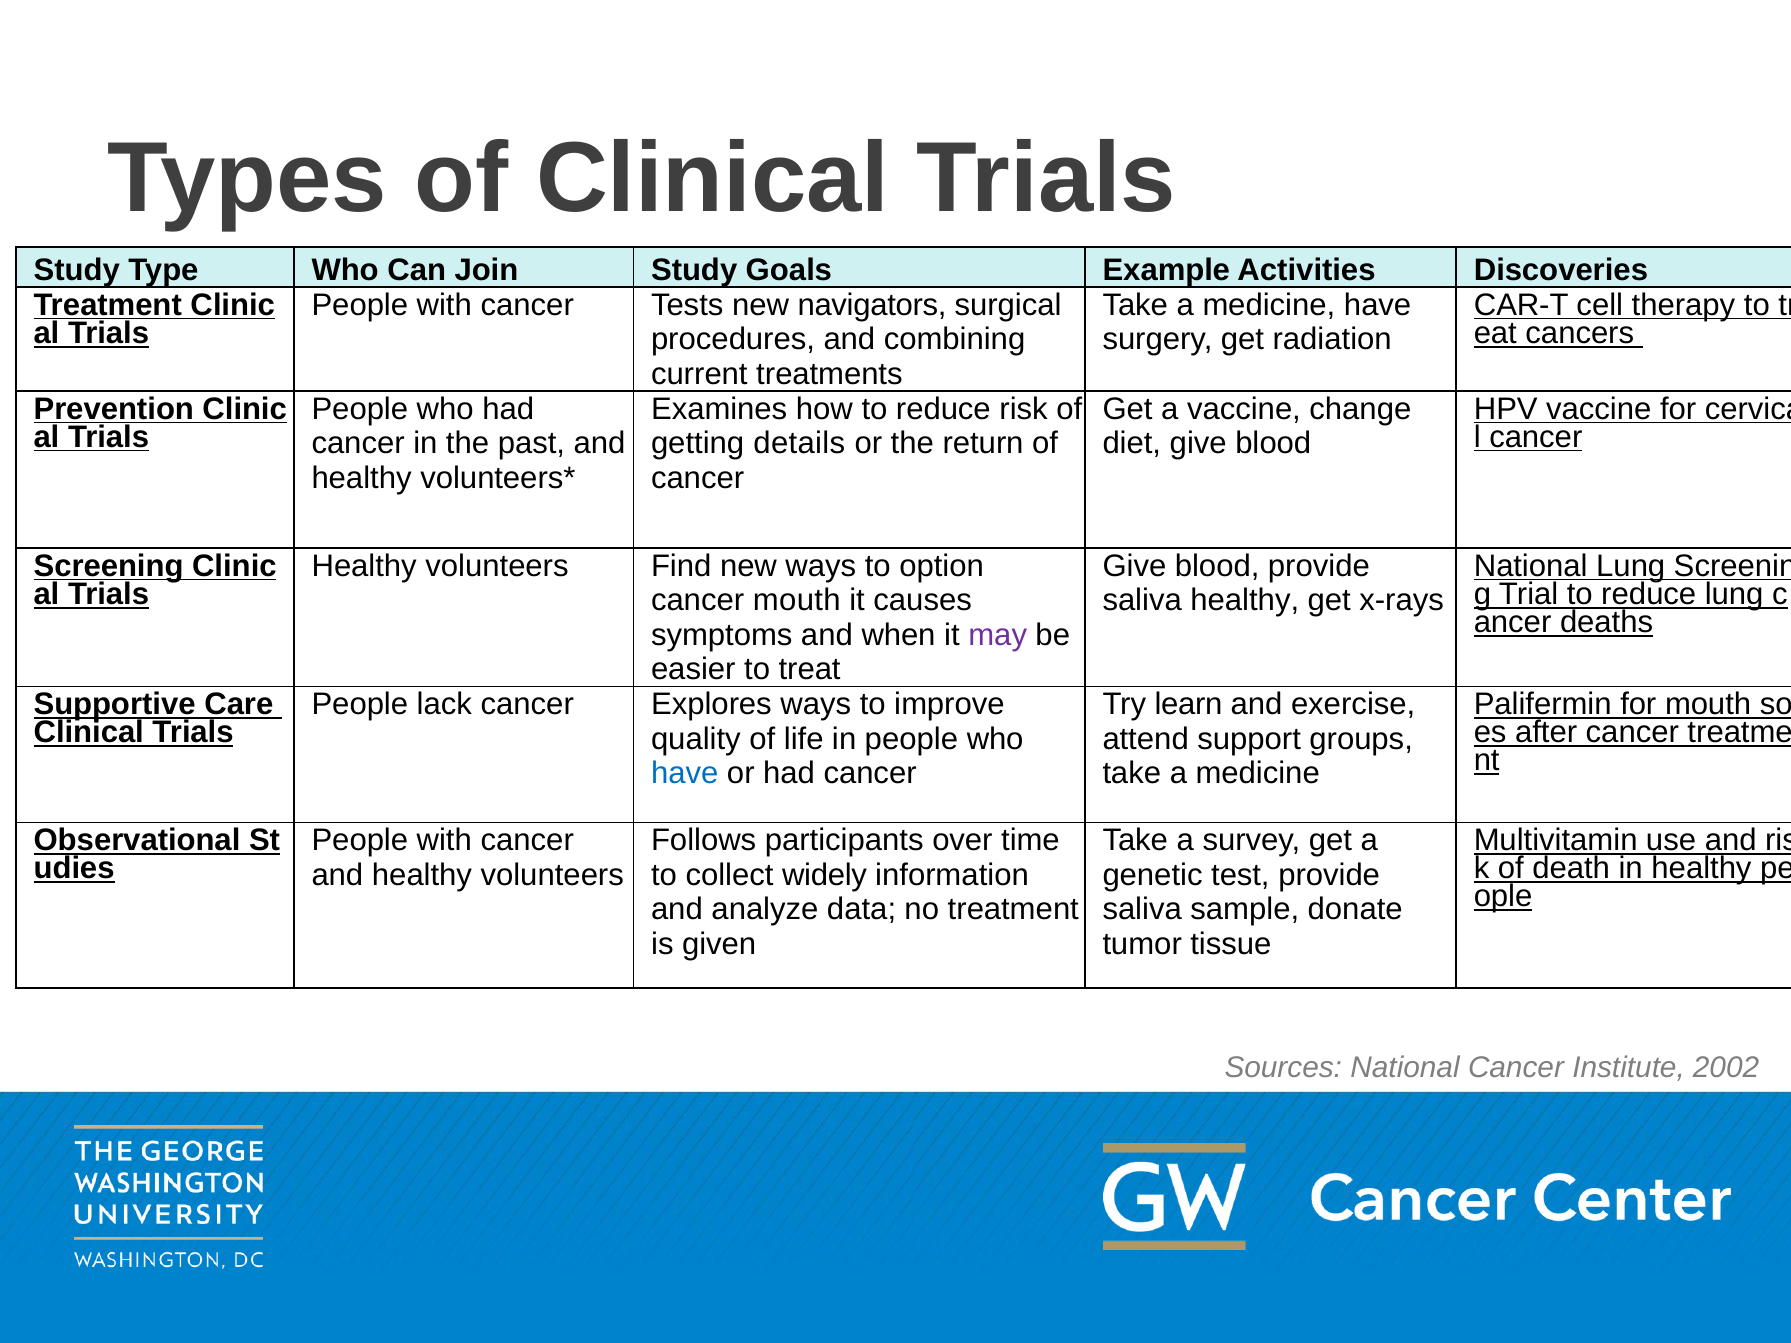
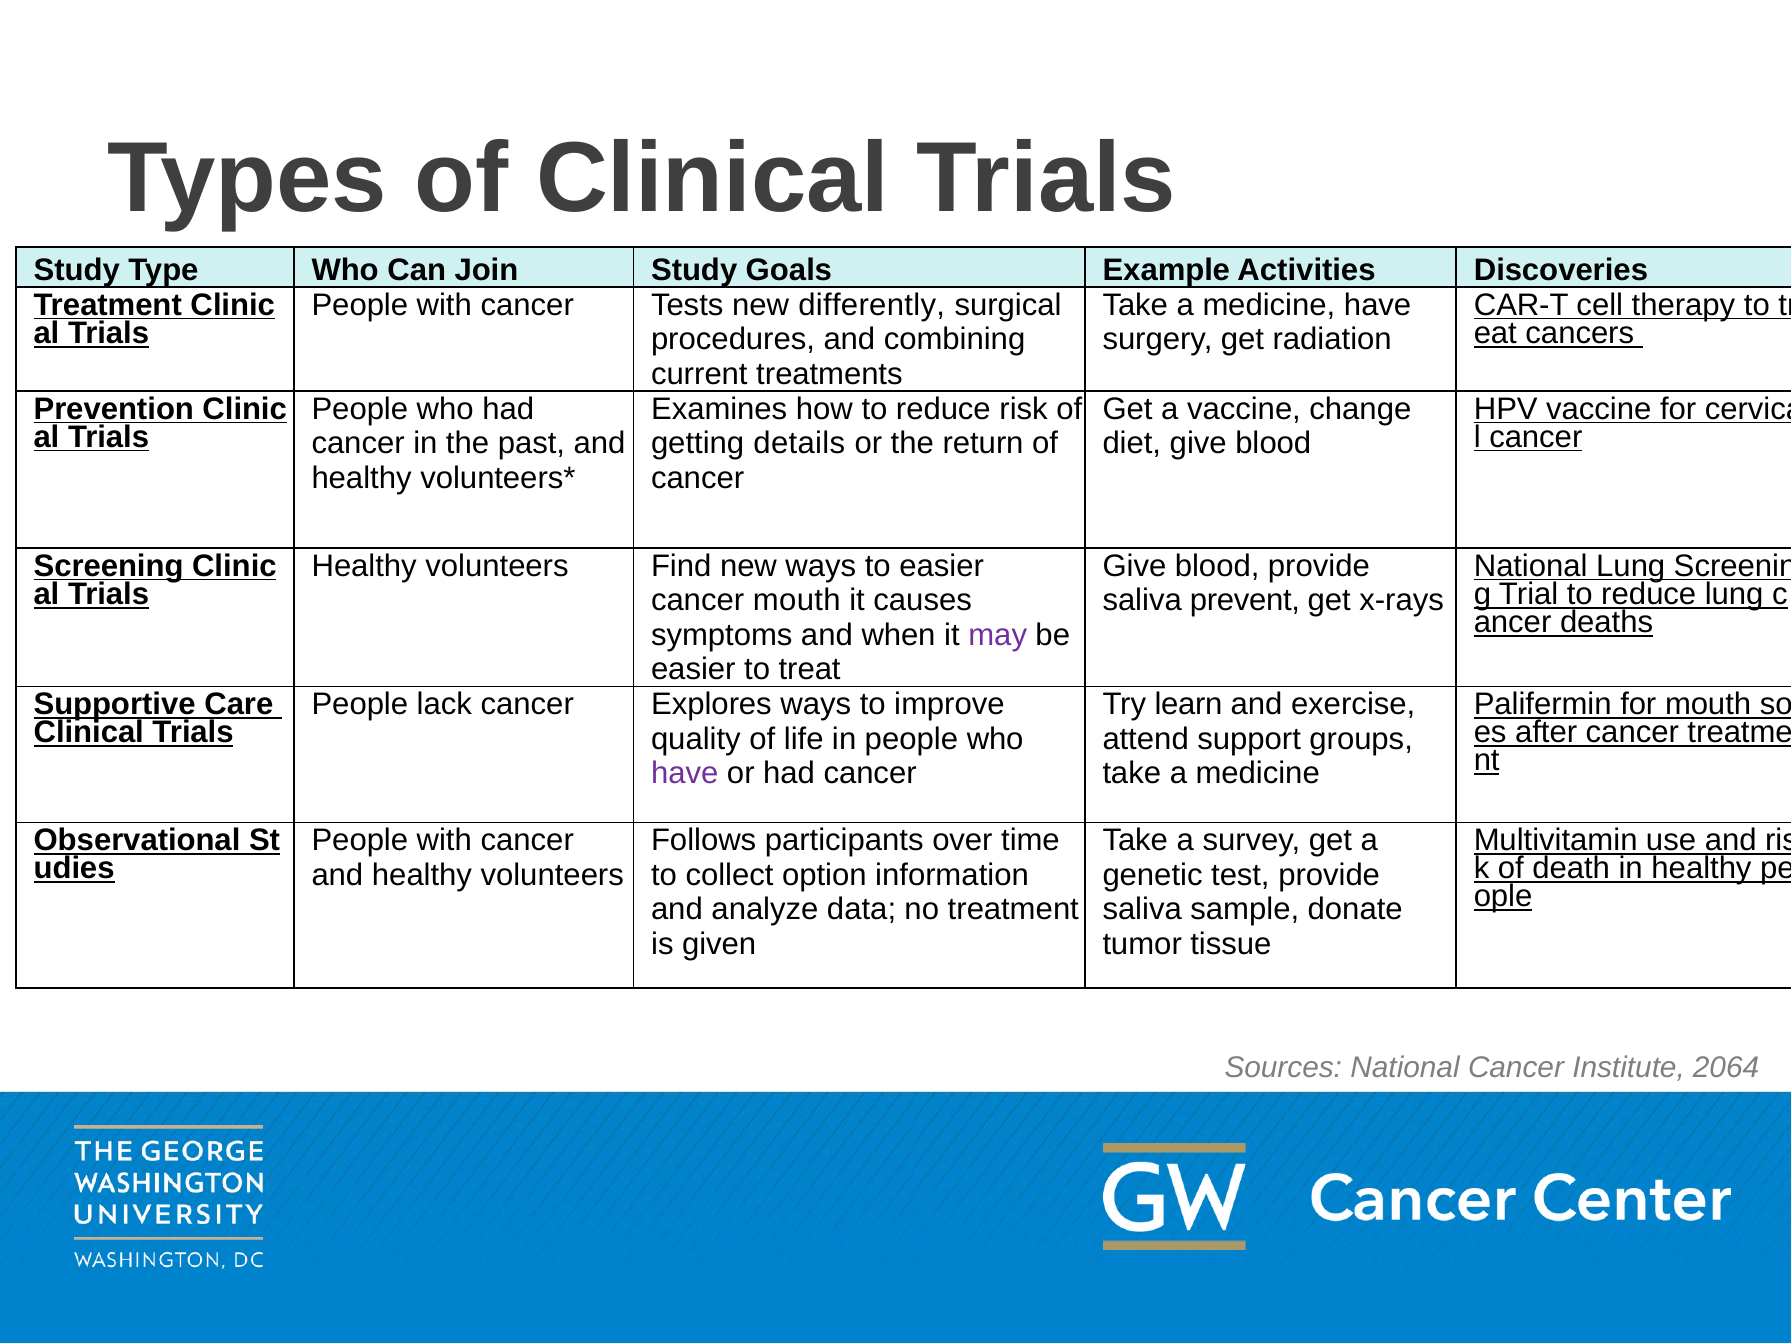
navigators: navigators -> differently
to option: option -> easier
saliva healthy: healthy -> prevent
have at (685, 774) colour: blue -> purple
widely: widely -> option
2002: 2002 -> 2064
